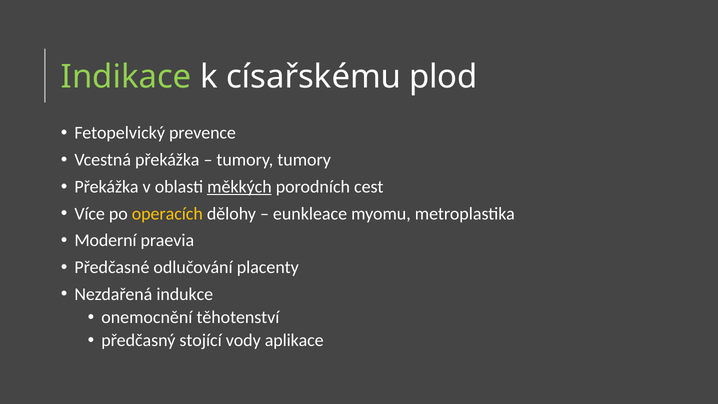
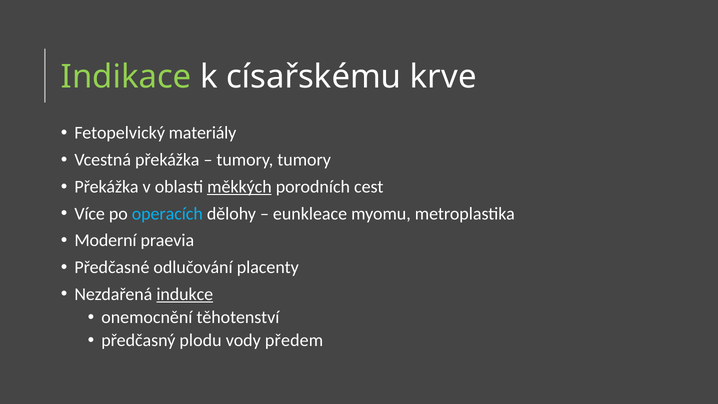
plod: plod -> krve
prevence: prevence -> materiály
operacích colour: yellow -> light blue
indukce underline: none -> present
stojící: stojící -> plodu
aplikace: aplikace -> předem
